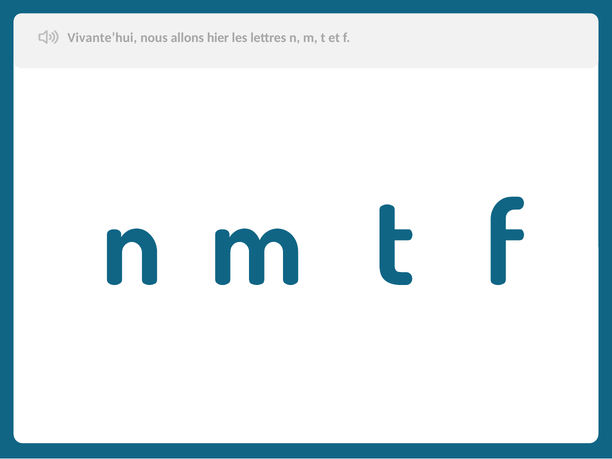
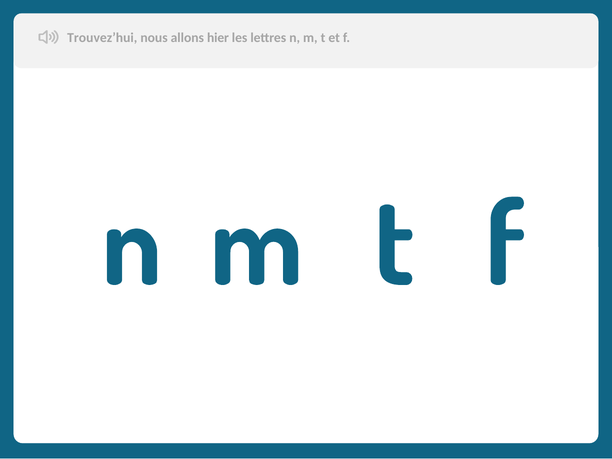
Vivante’hui: Vivante’hui -> Trouvez’hui
